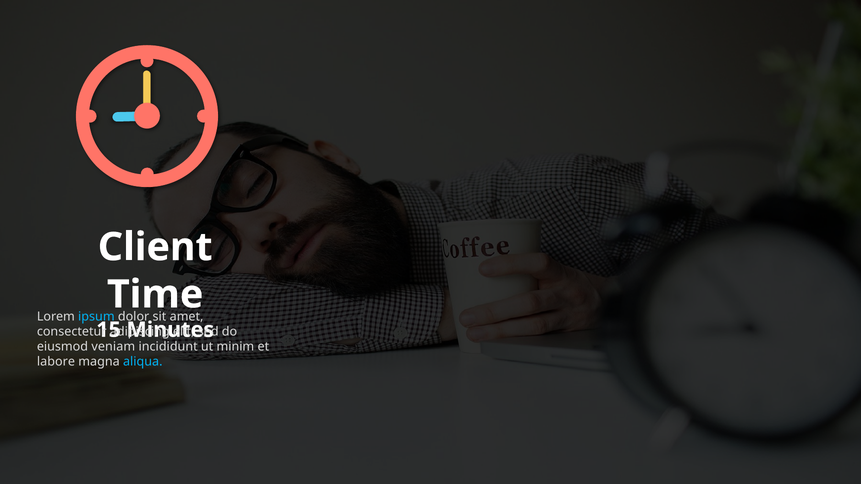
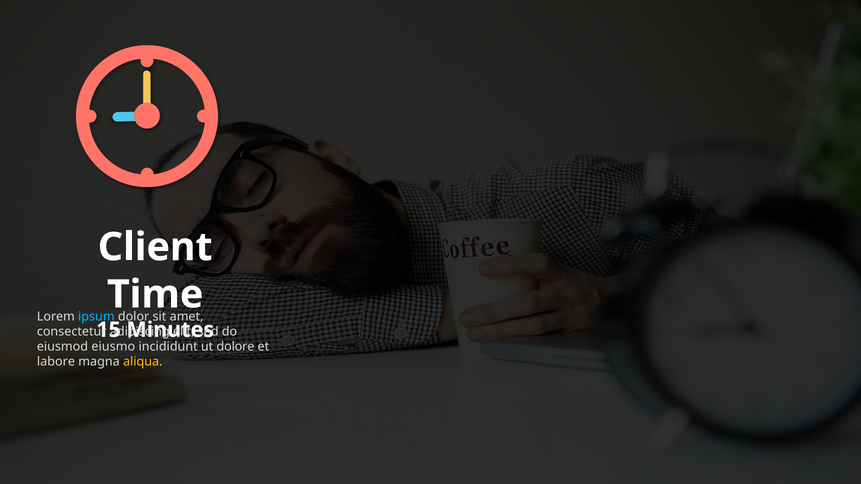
veniam: veniam -> eiusmo
minim: minim -> dolore
aliqua colour: light blue -> yellow
